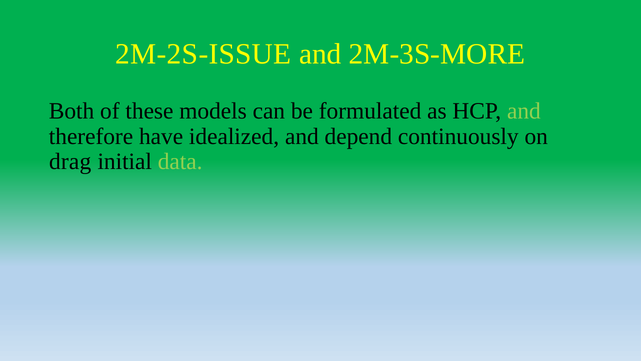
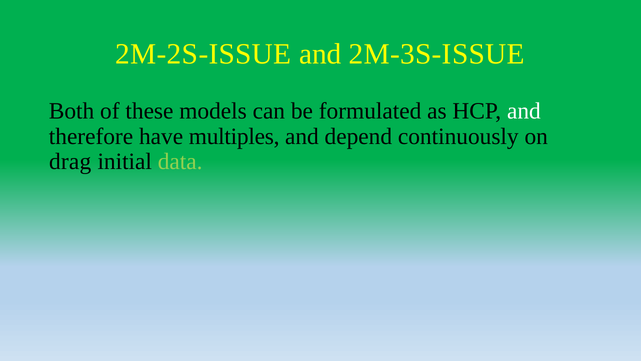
2M-3S-MORE: 2M-3S-MORE -> 2M-3S-ISSUE
and at (524, 111) colour: light green -> white
idealized: idealized -> multiples
